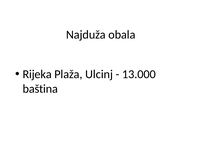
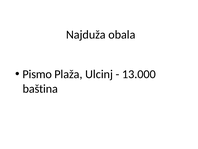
Rijeka: Rijeka -> Pismo
